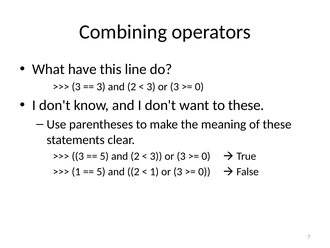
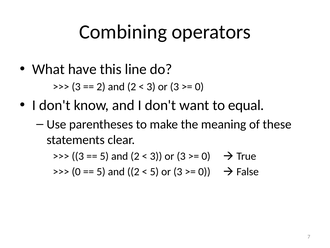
3 at (101, 87): 3 -> 2
to these: these -> equal
1 at (76, 171): 1 -> 0
1 at (154, 171): 1 -> 5
